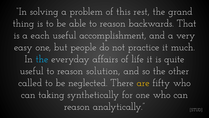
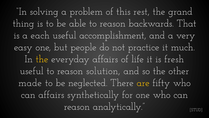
the at (42, 59) colour: light blue -> yellow
quite: quite -> fresh
called: called -> made
can taking: taking -> affairs
